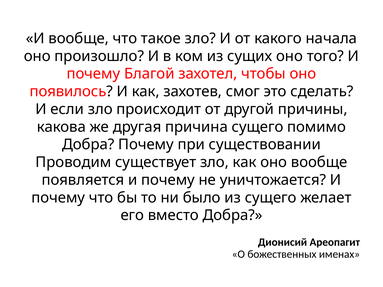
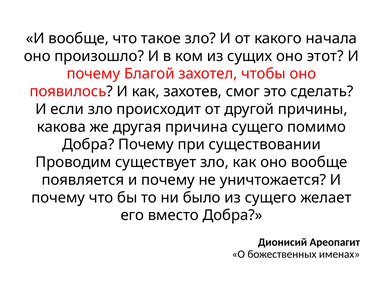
того: того -> этот
